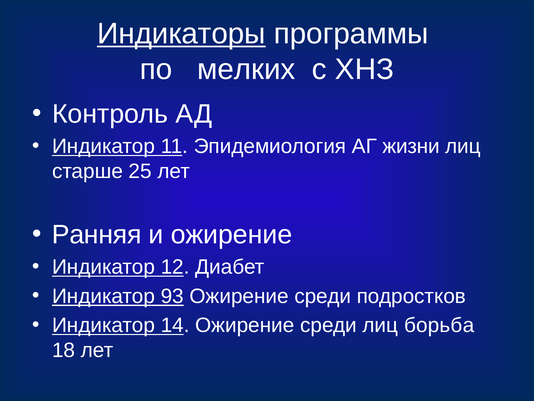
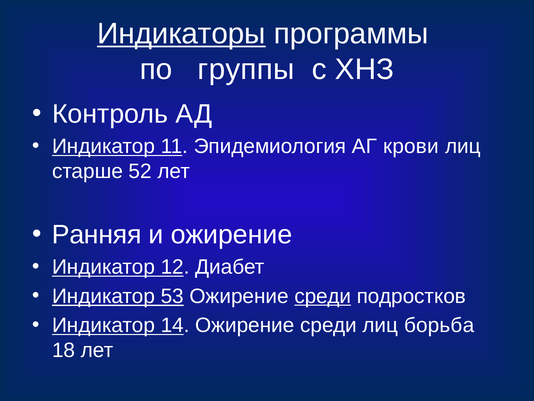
мелких: мелких -> группы
жизни: жизни -> крови
25: 25 -> 52
93: 93 -> 53
среди at (323, 296) underline: none -> present
